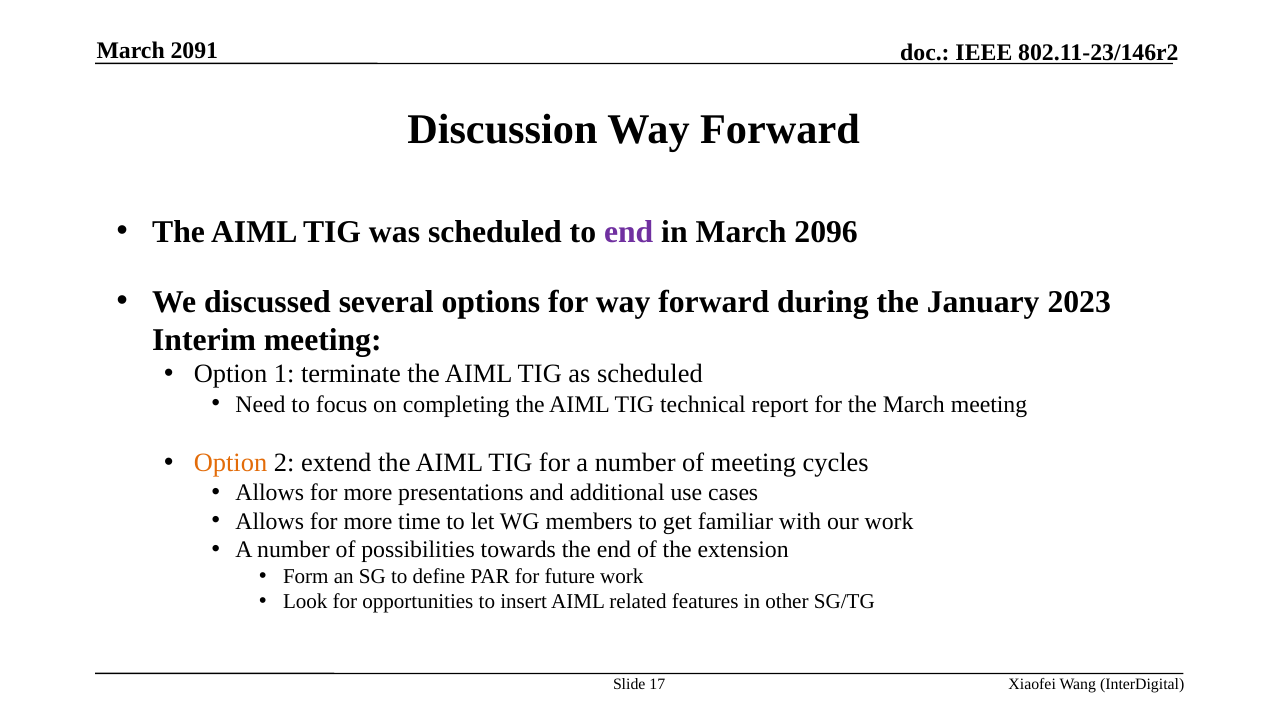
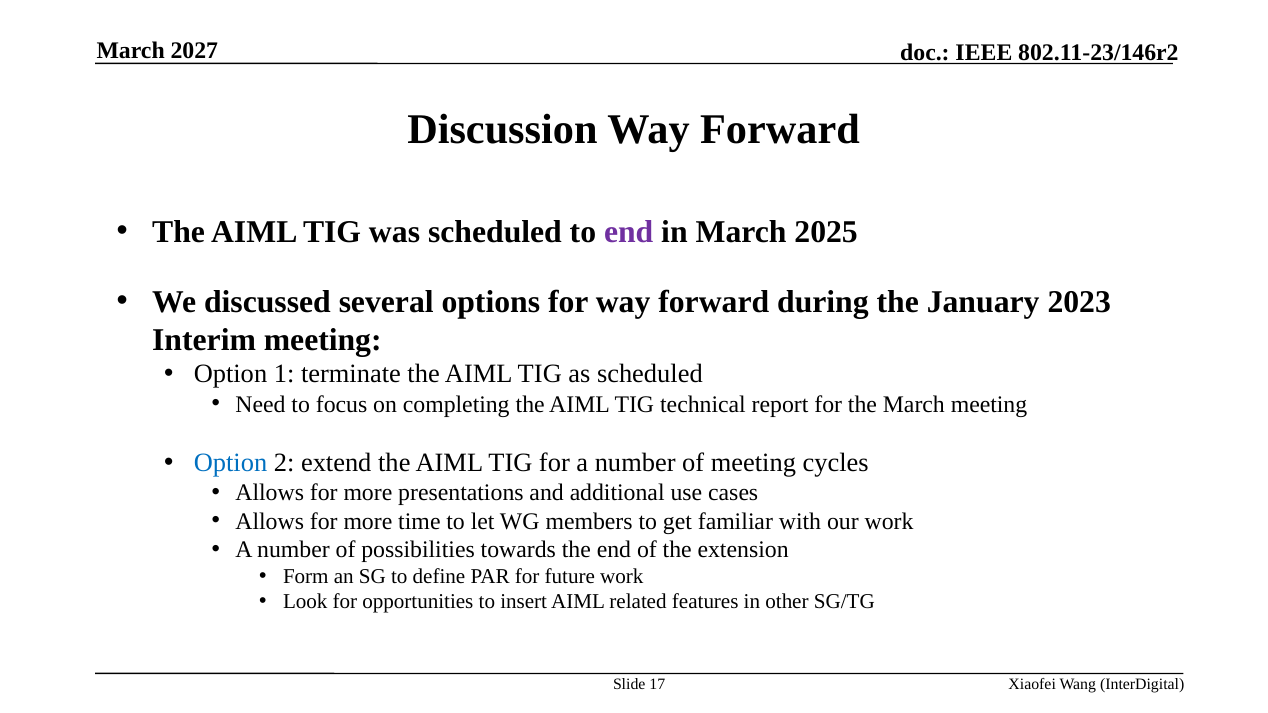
2091: 2091 -> 2027
2096: 2096 -> 2025
Option at (231, 463) colour: orange -> blue
